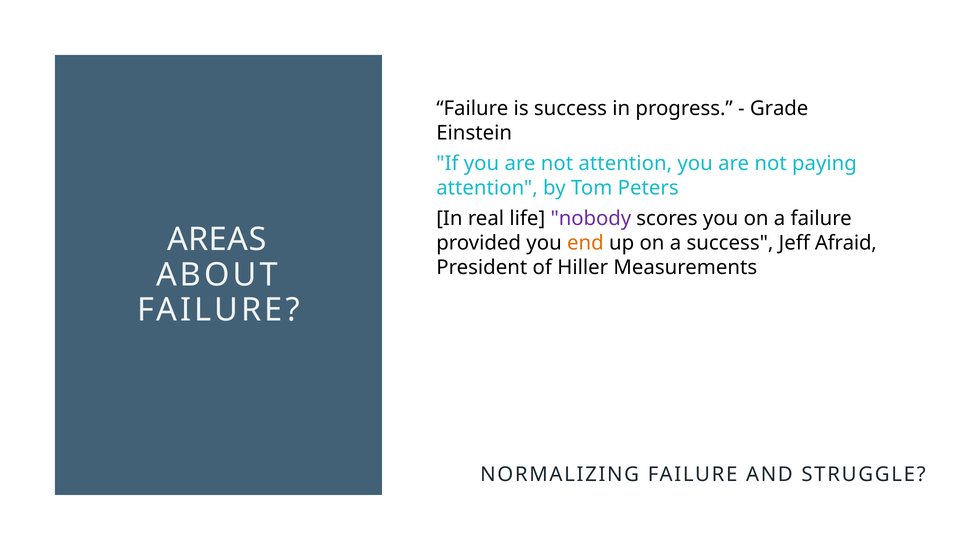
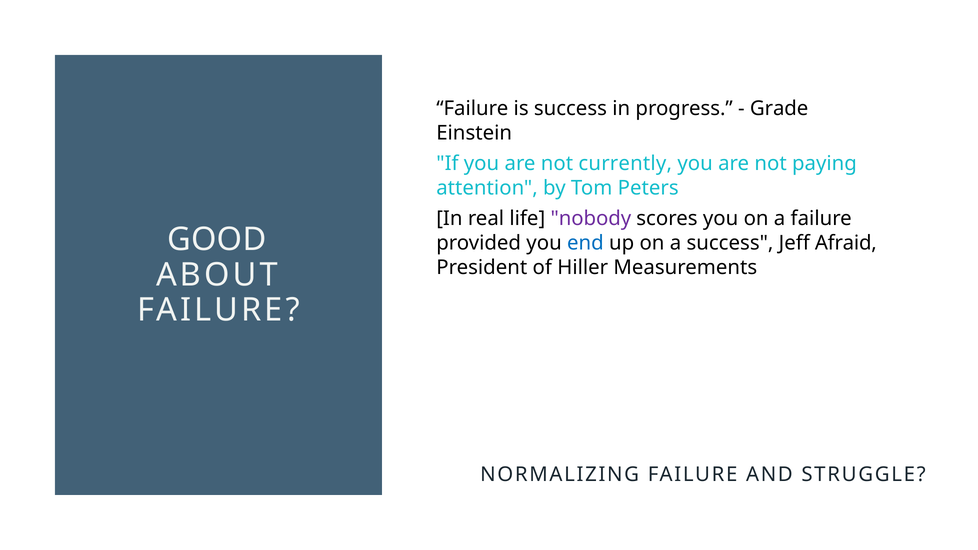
not attention: attention -> currently
AREAS: AREAS -> GOOD
end colour: orange -> blue
